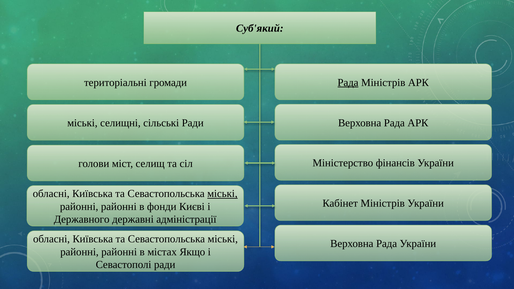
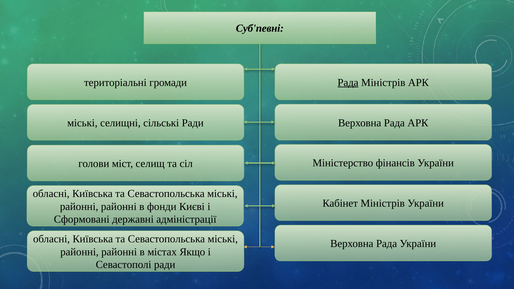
Суб'який: Суб'який -> Суб'певні
міські at (222, 194) underline: present -> none
Державного: Державного -> Сформовані
